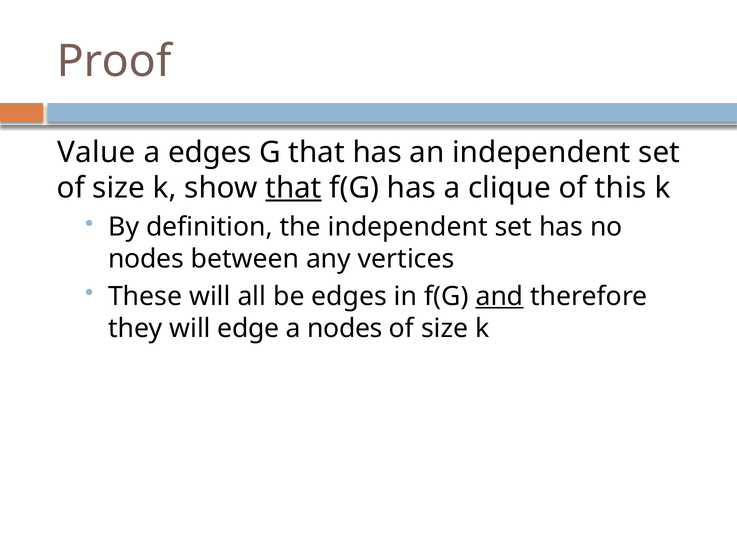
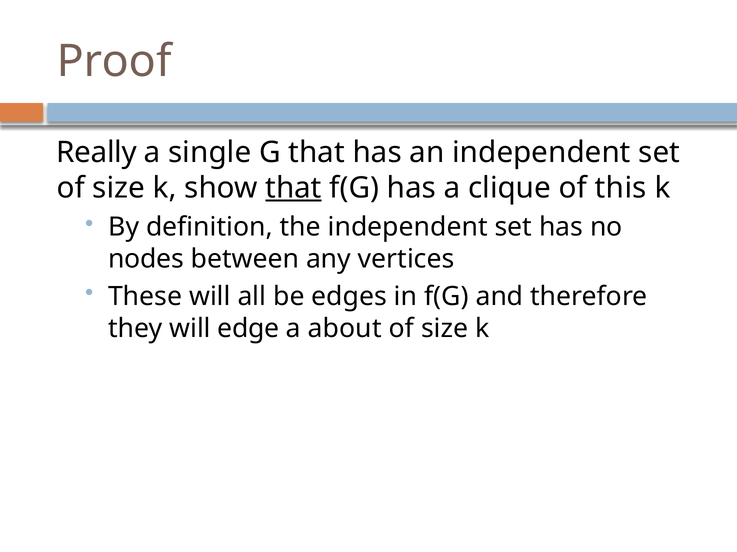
Value: Value -> Really
a edges: edges -> single
and underline: present -> none
a nodes: nodes -> about
